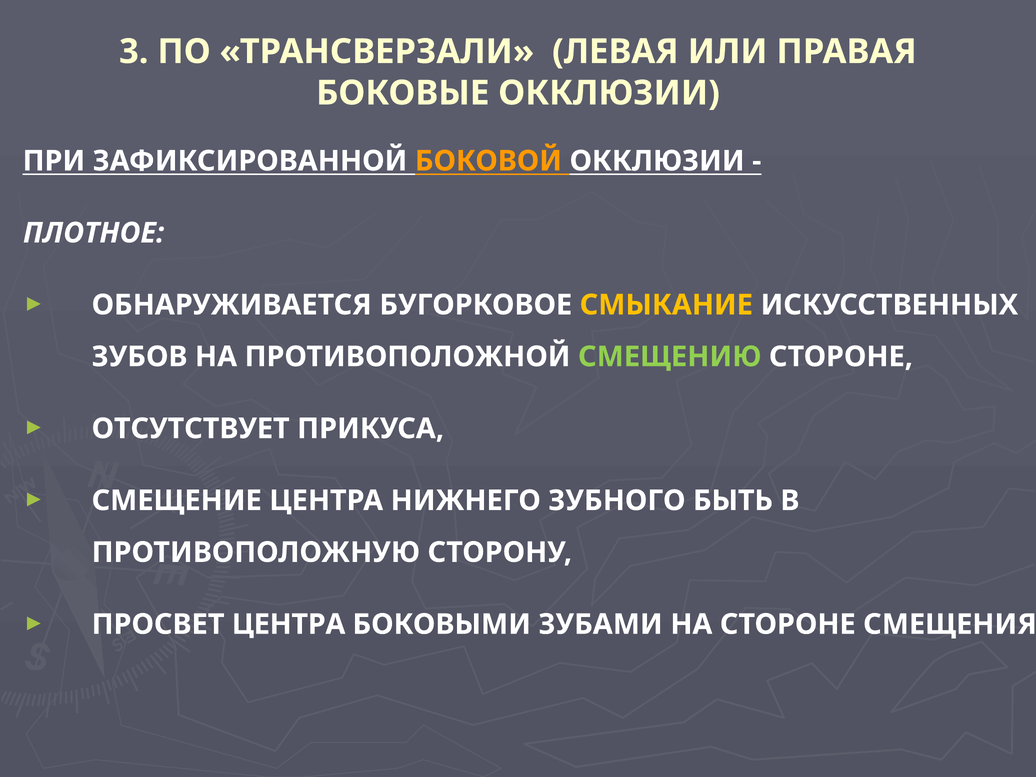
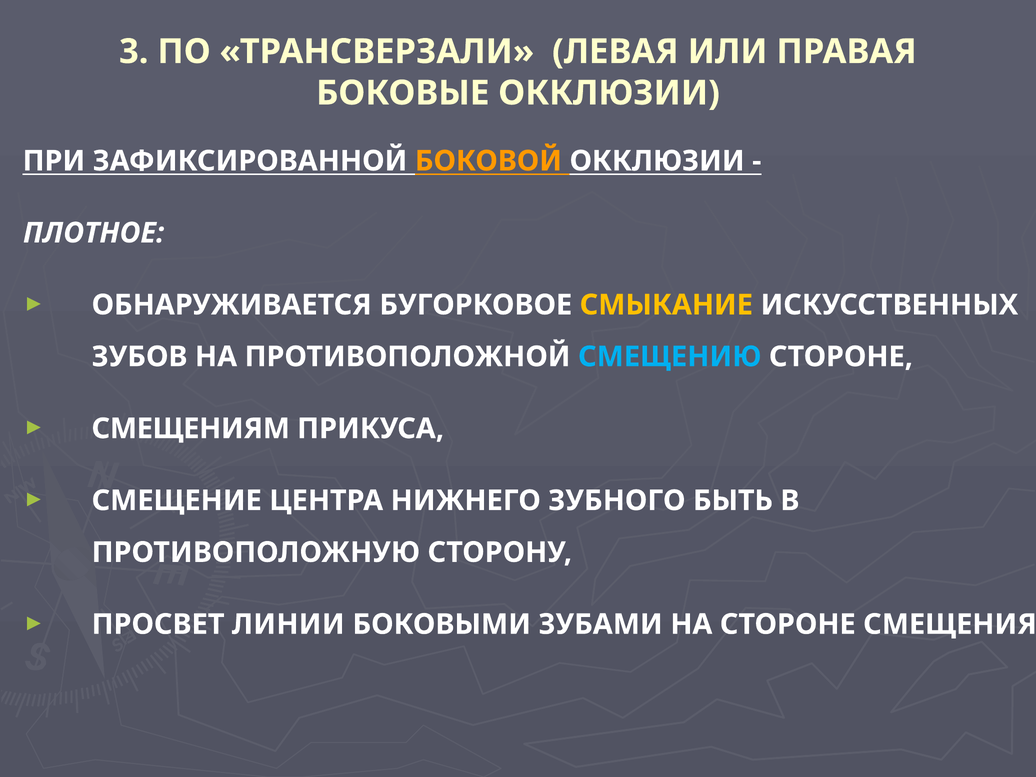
СМЕЩЕНИЮ colour: light green -> light blue
ОТСУТСТВУЕТ: ОТСУТСТВУЕТ -> СМЕЩЕНИЯМ
ПРОСВЕТ ЦЕНТРА: ЦЕНТРА -> ЛИНИИ
